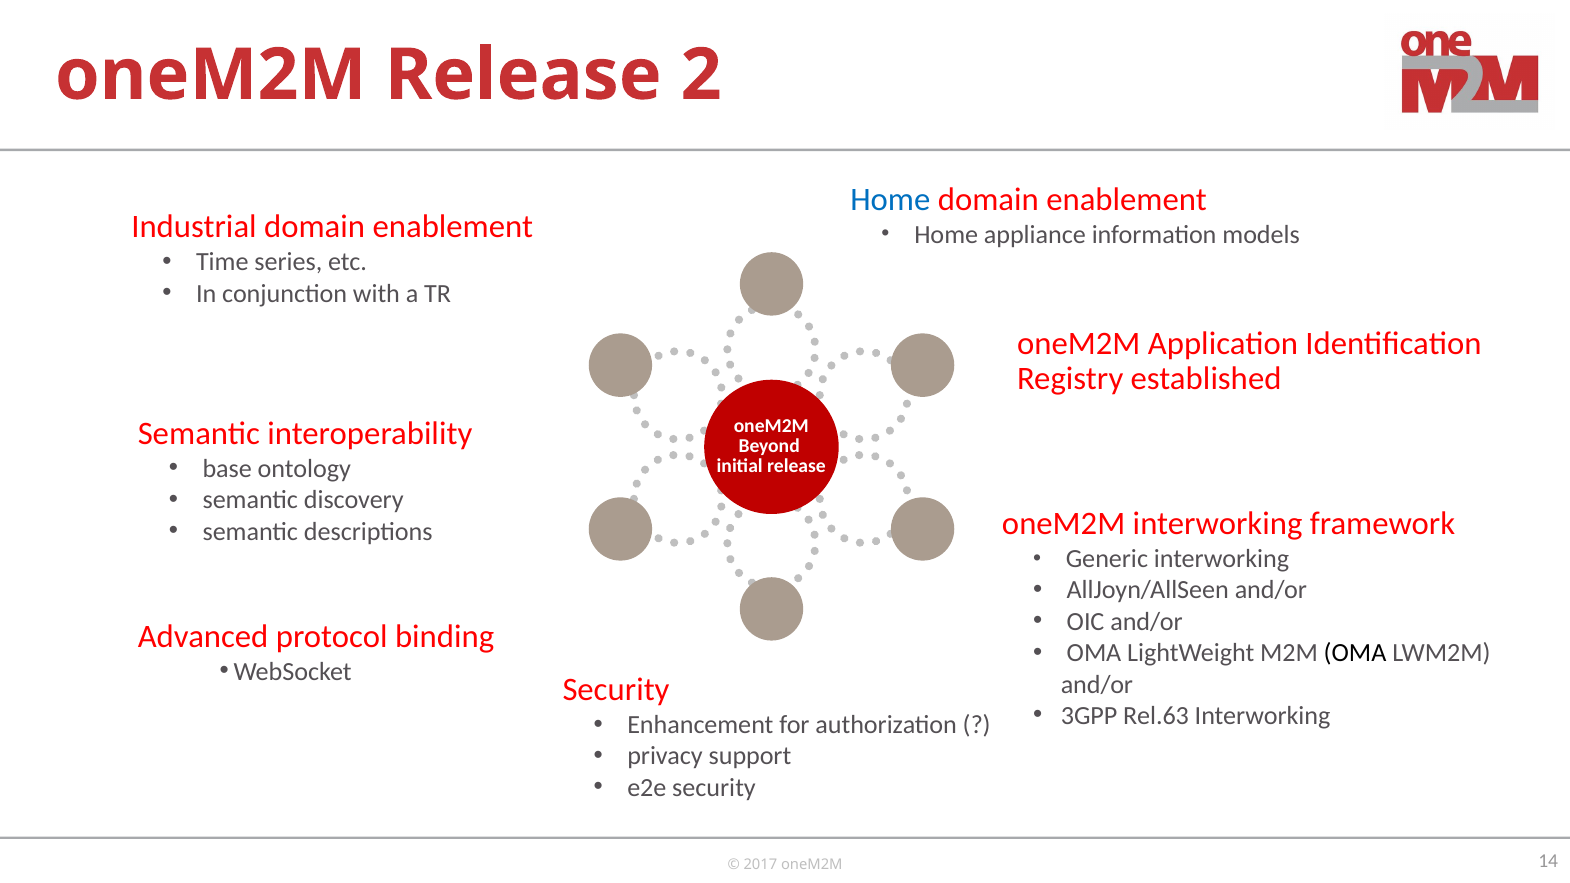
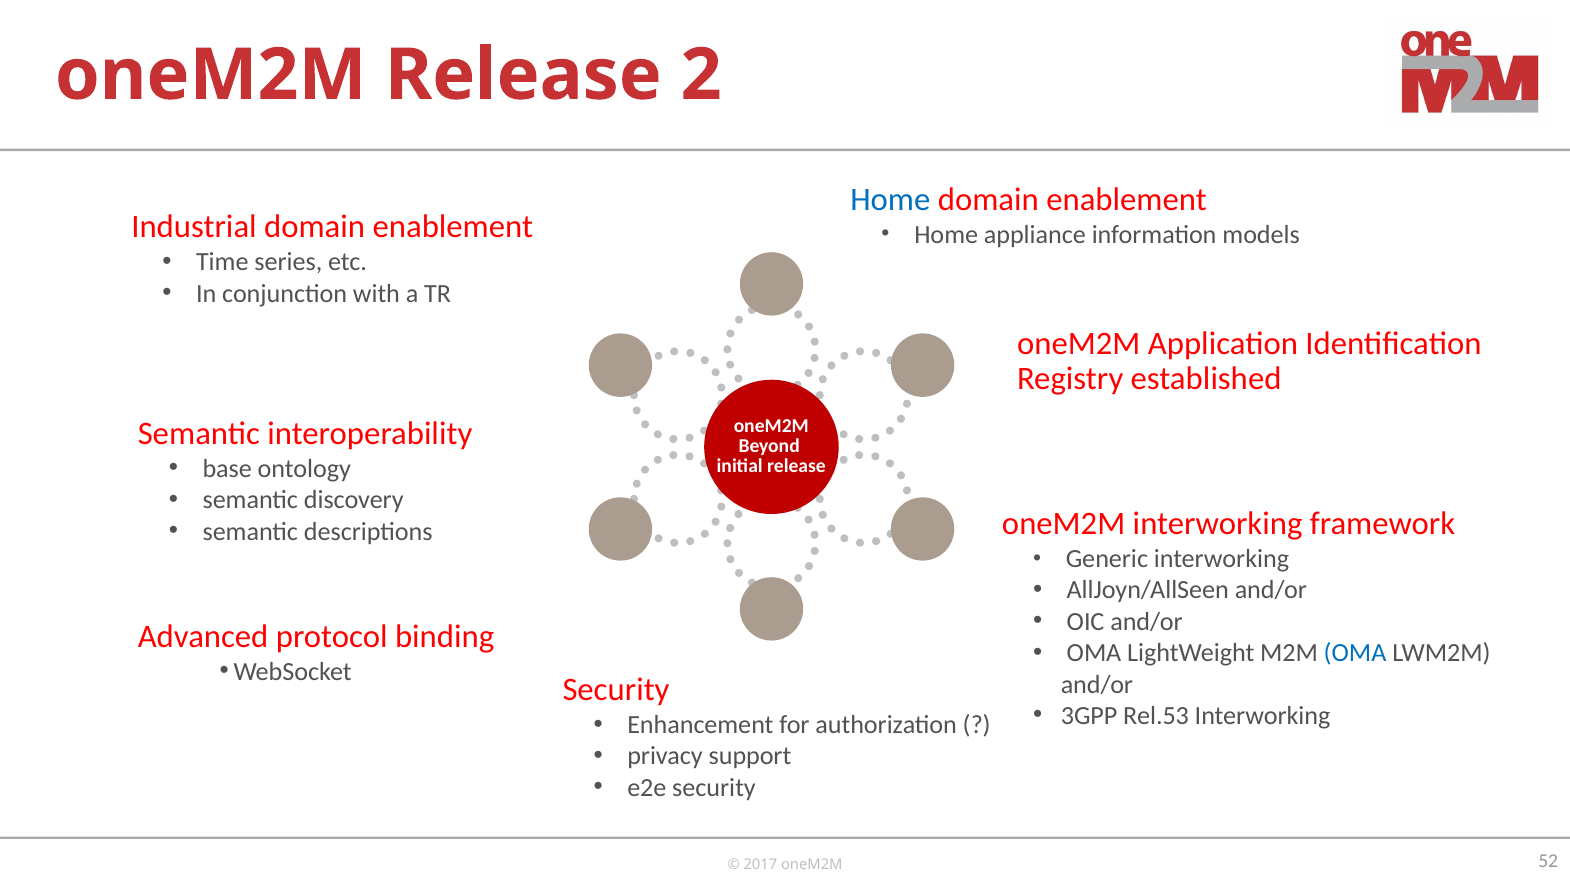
OMA at (1355, 653) colour: black -> blue
Rel.63: Rel.63 -> Rel.53
14: 14 -> 52
